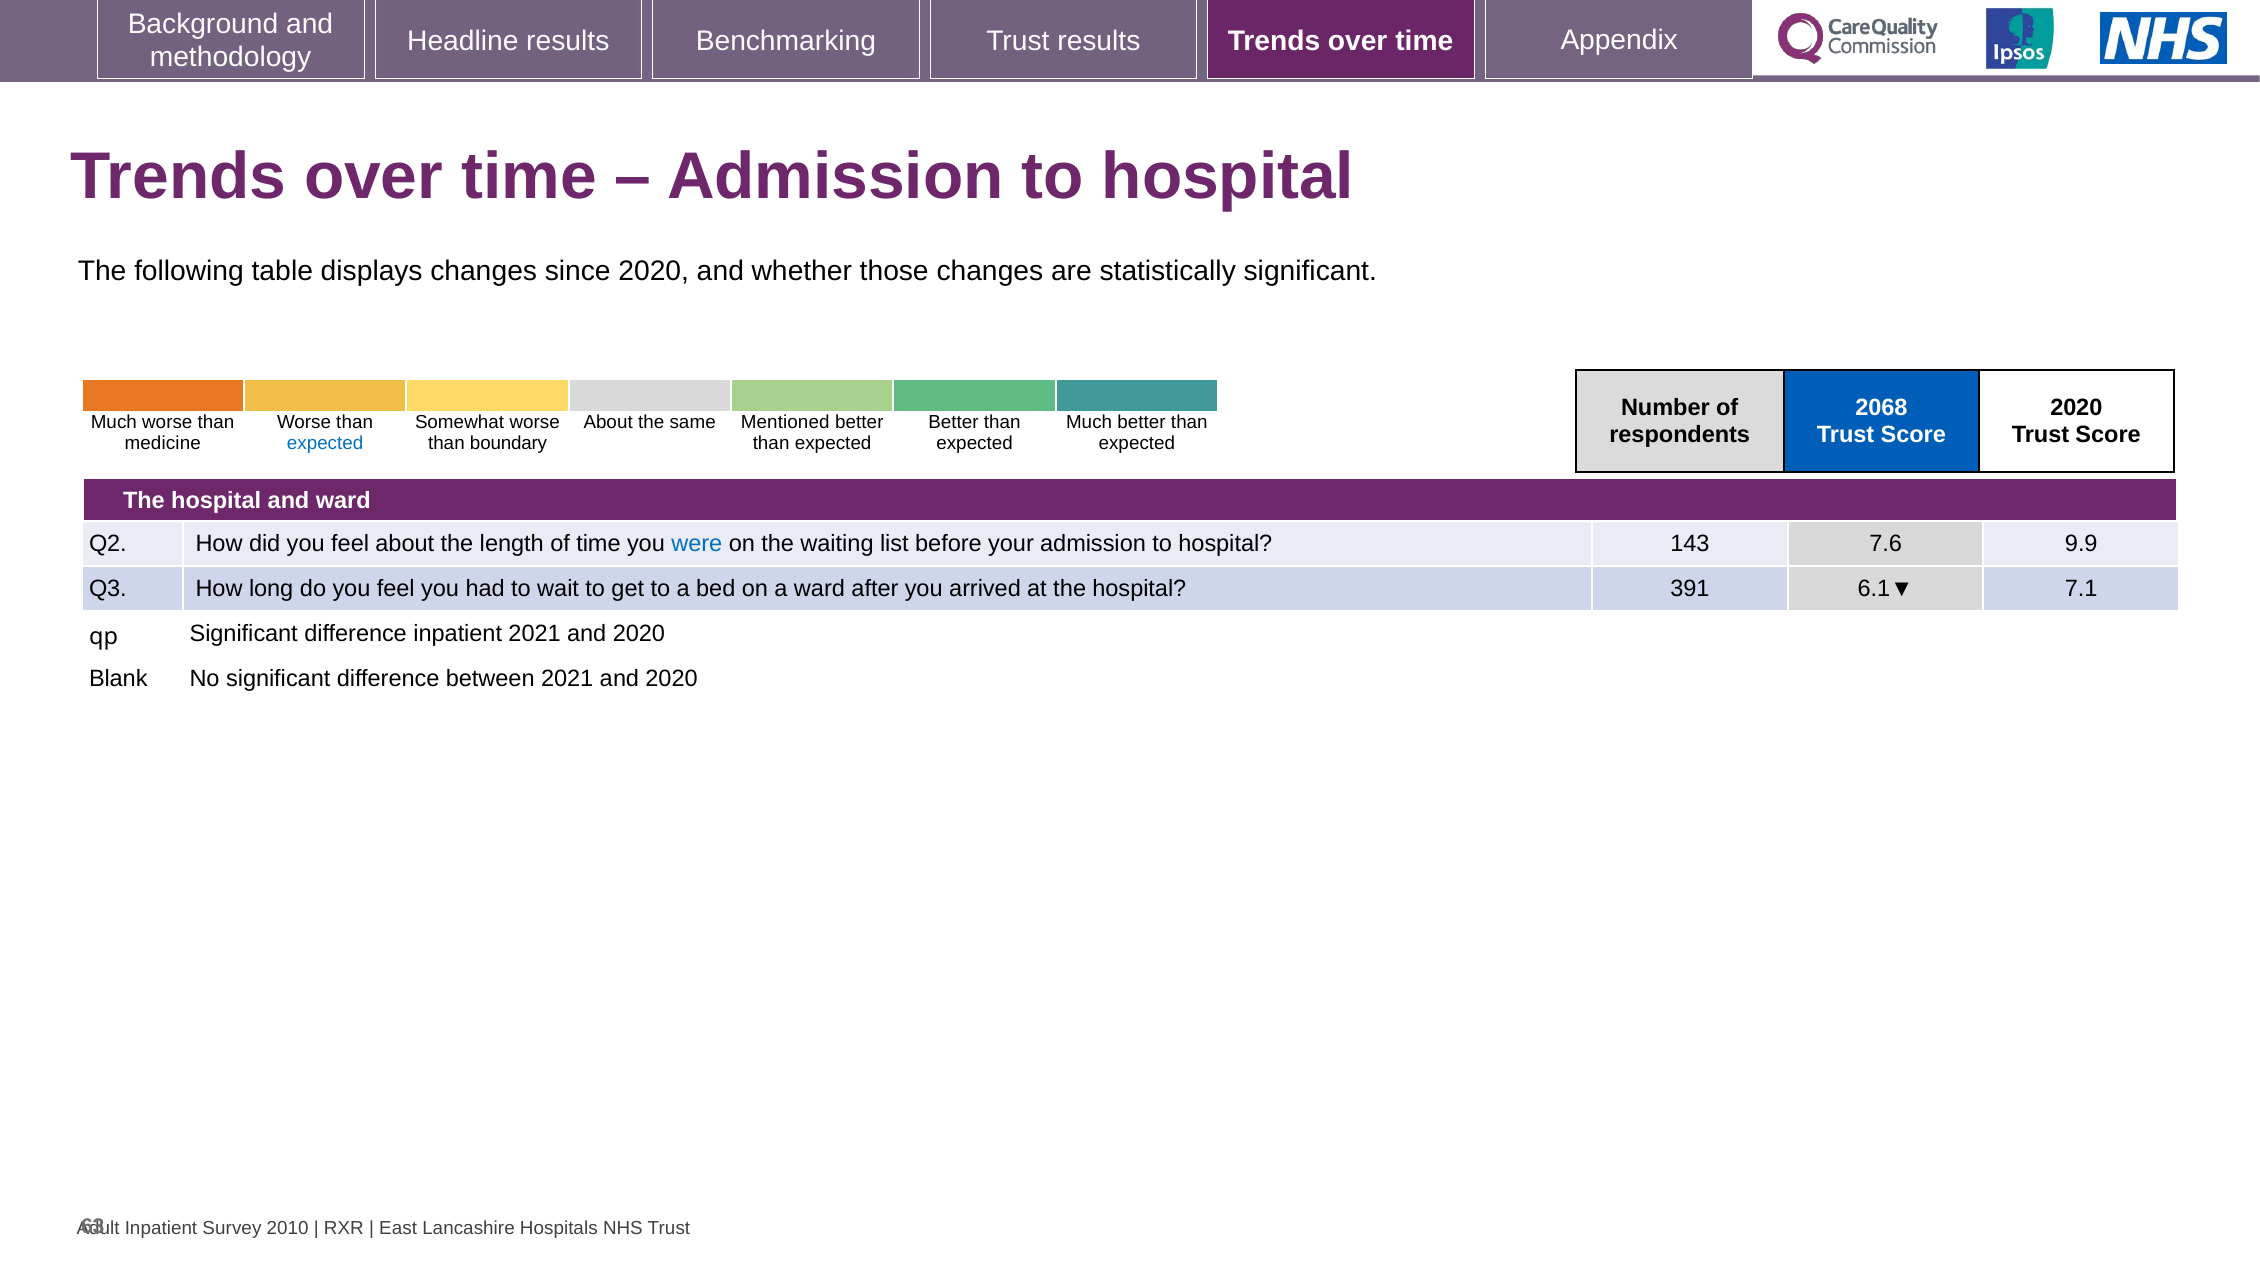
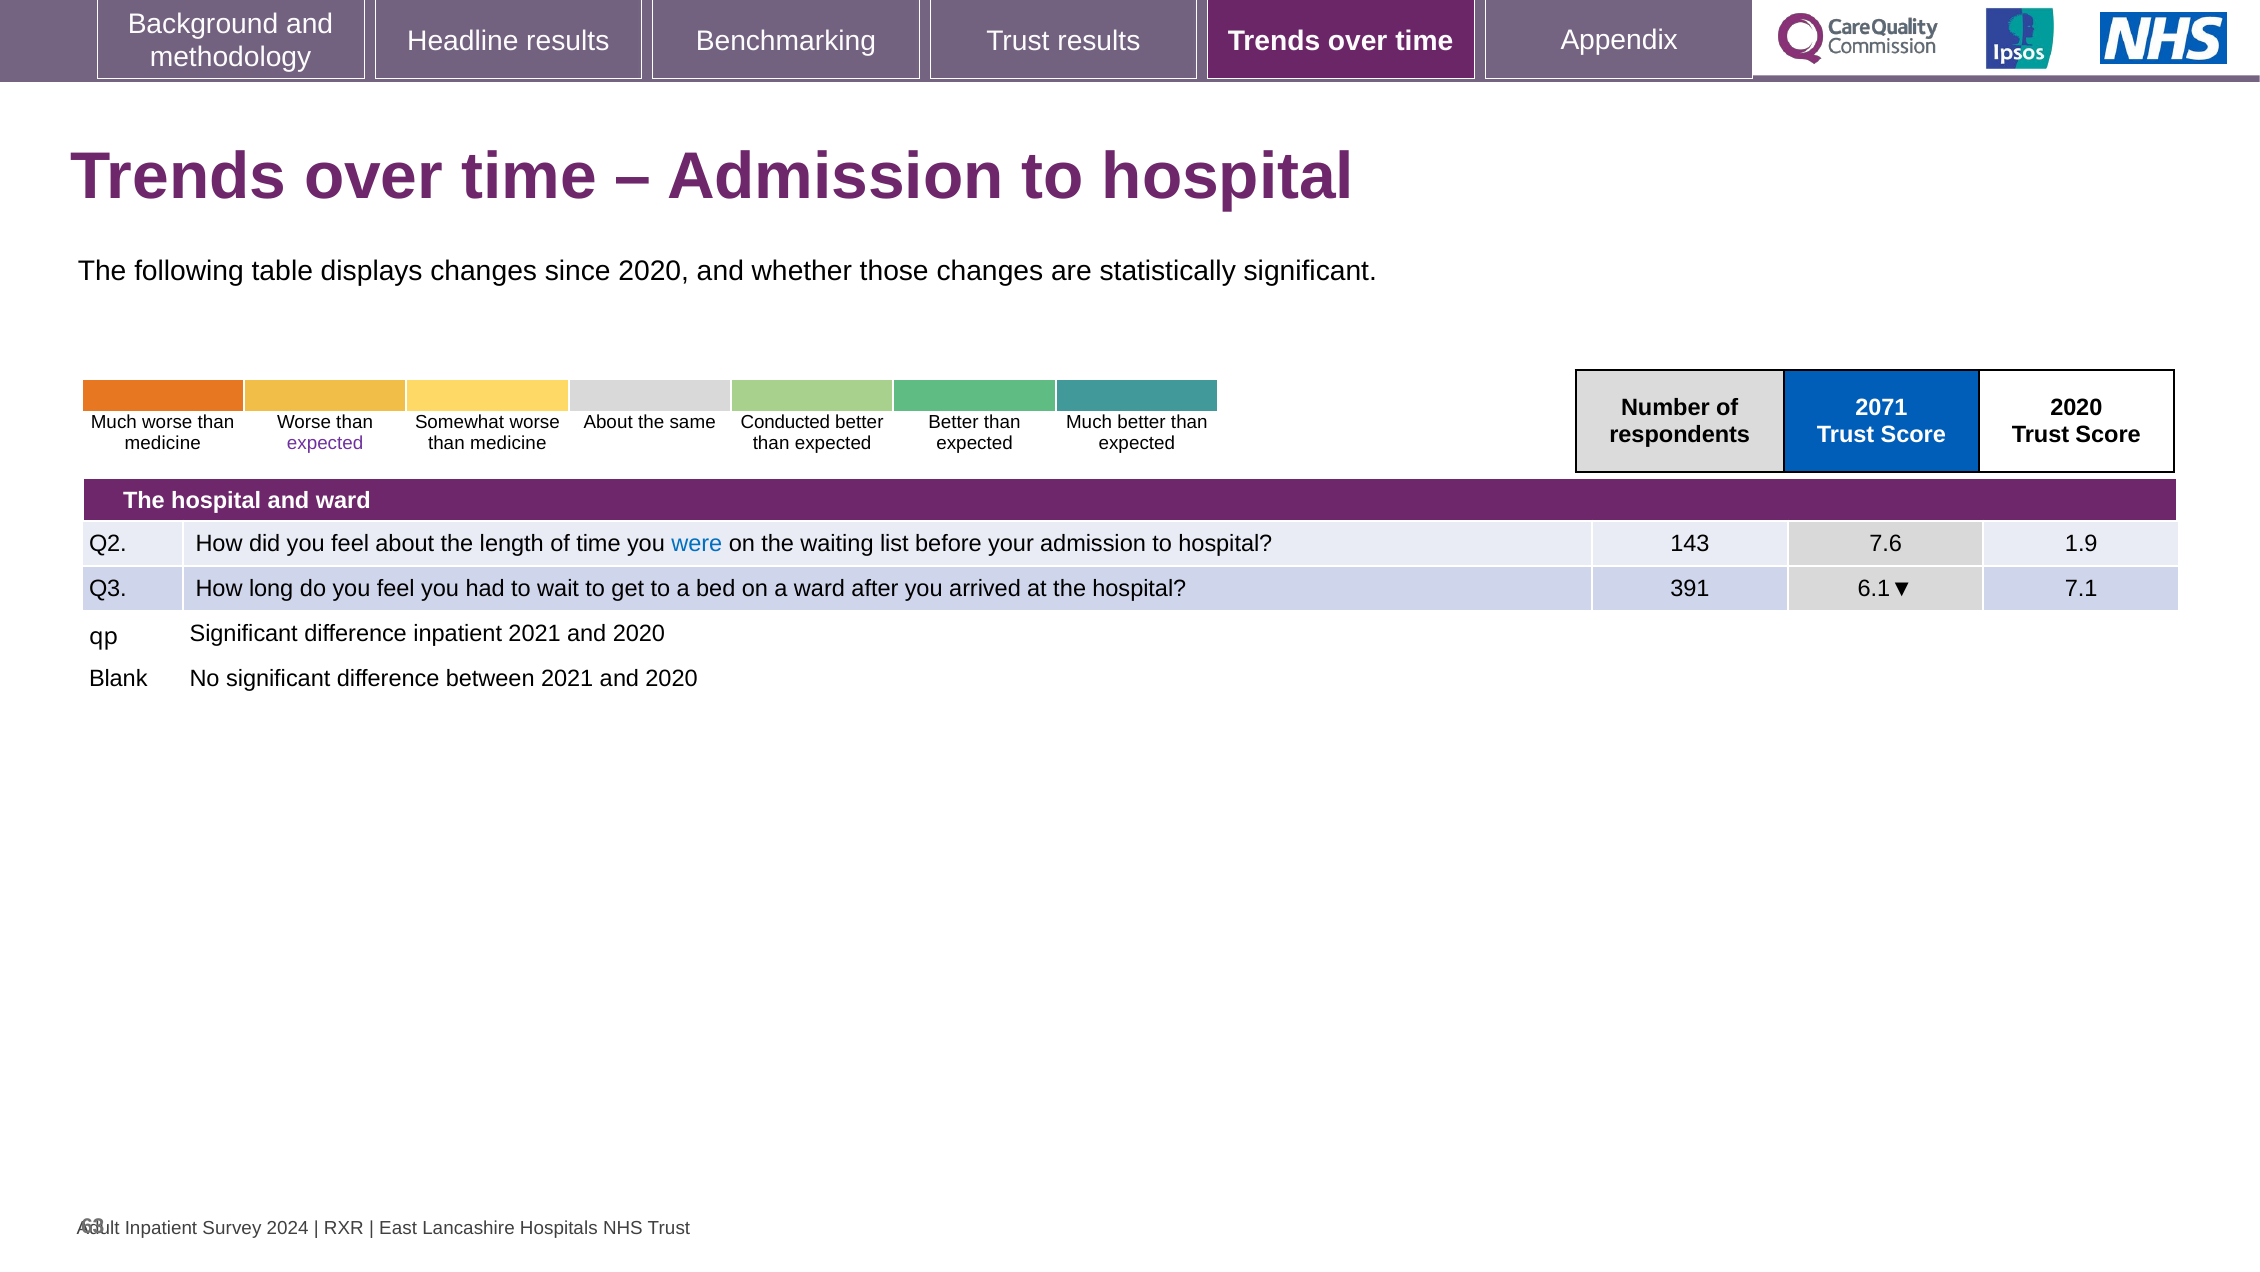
2068: 2068 -> 2071
Mentioned: Mentioned -> Conducted
expected at (325, 443) colour: blue -> purple
boundary at (509, 443): boundary -> medicine
9.9: 9.9 -> 1.9
2010: 2010 -> 2024
